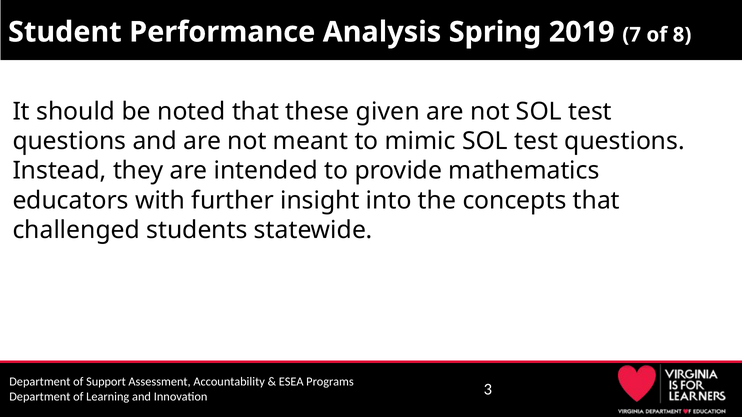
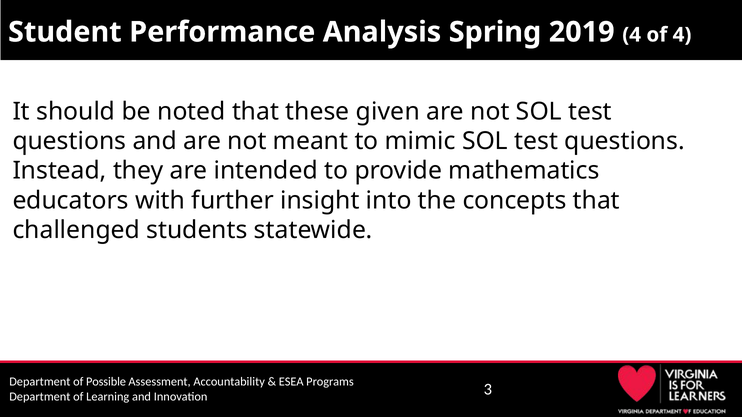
2019 7: 7 -> 4
of 8: 8 -> 4
Support: Support -> Possible
